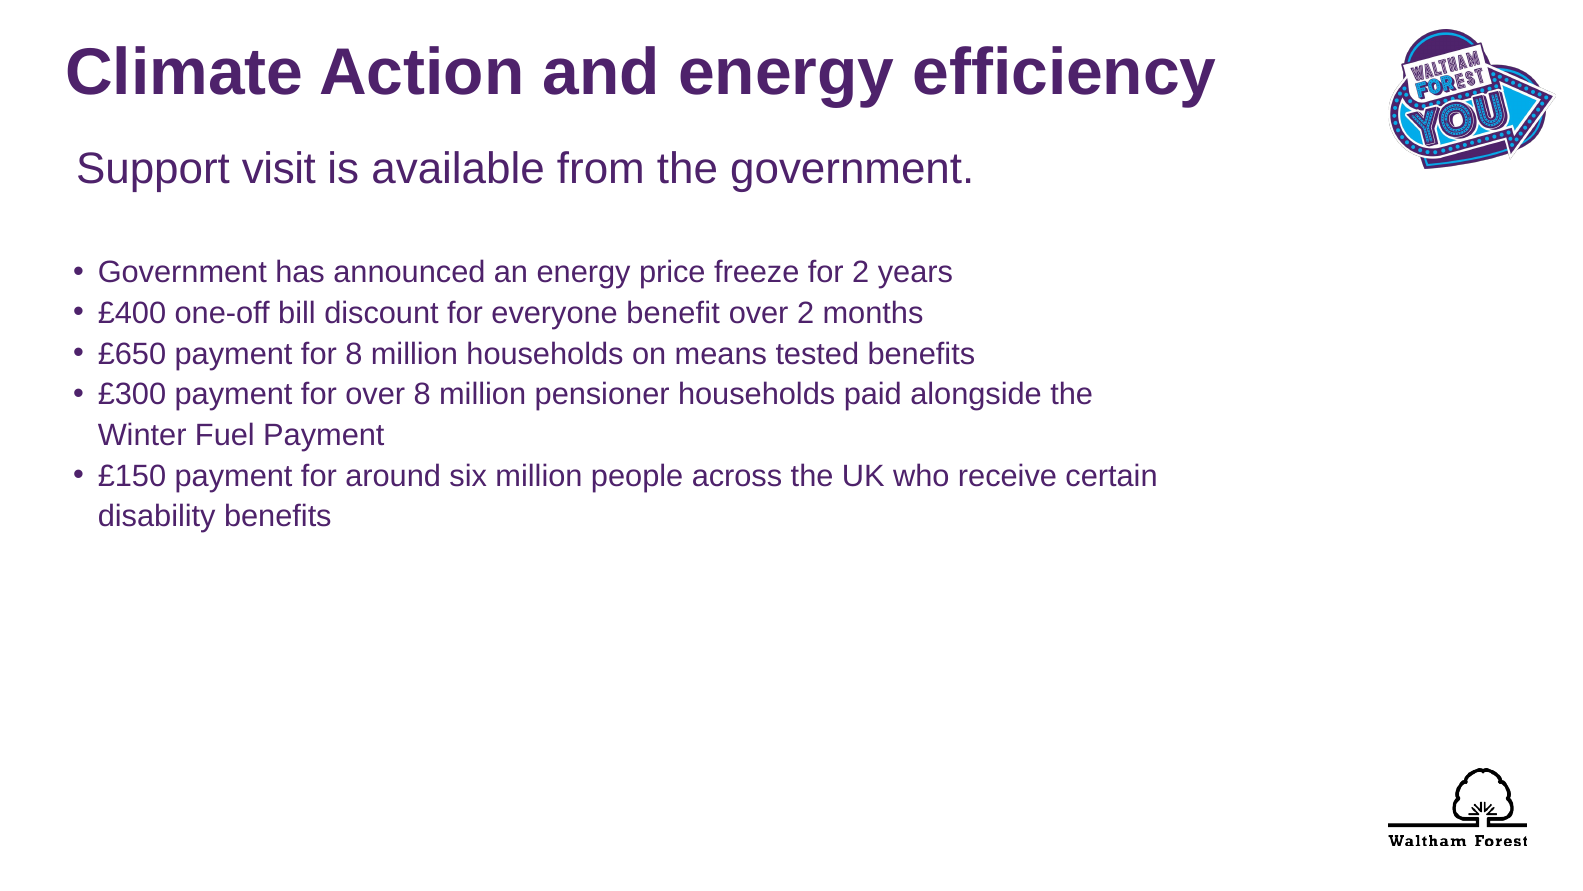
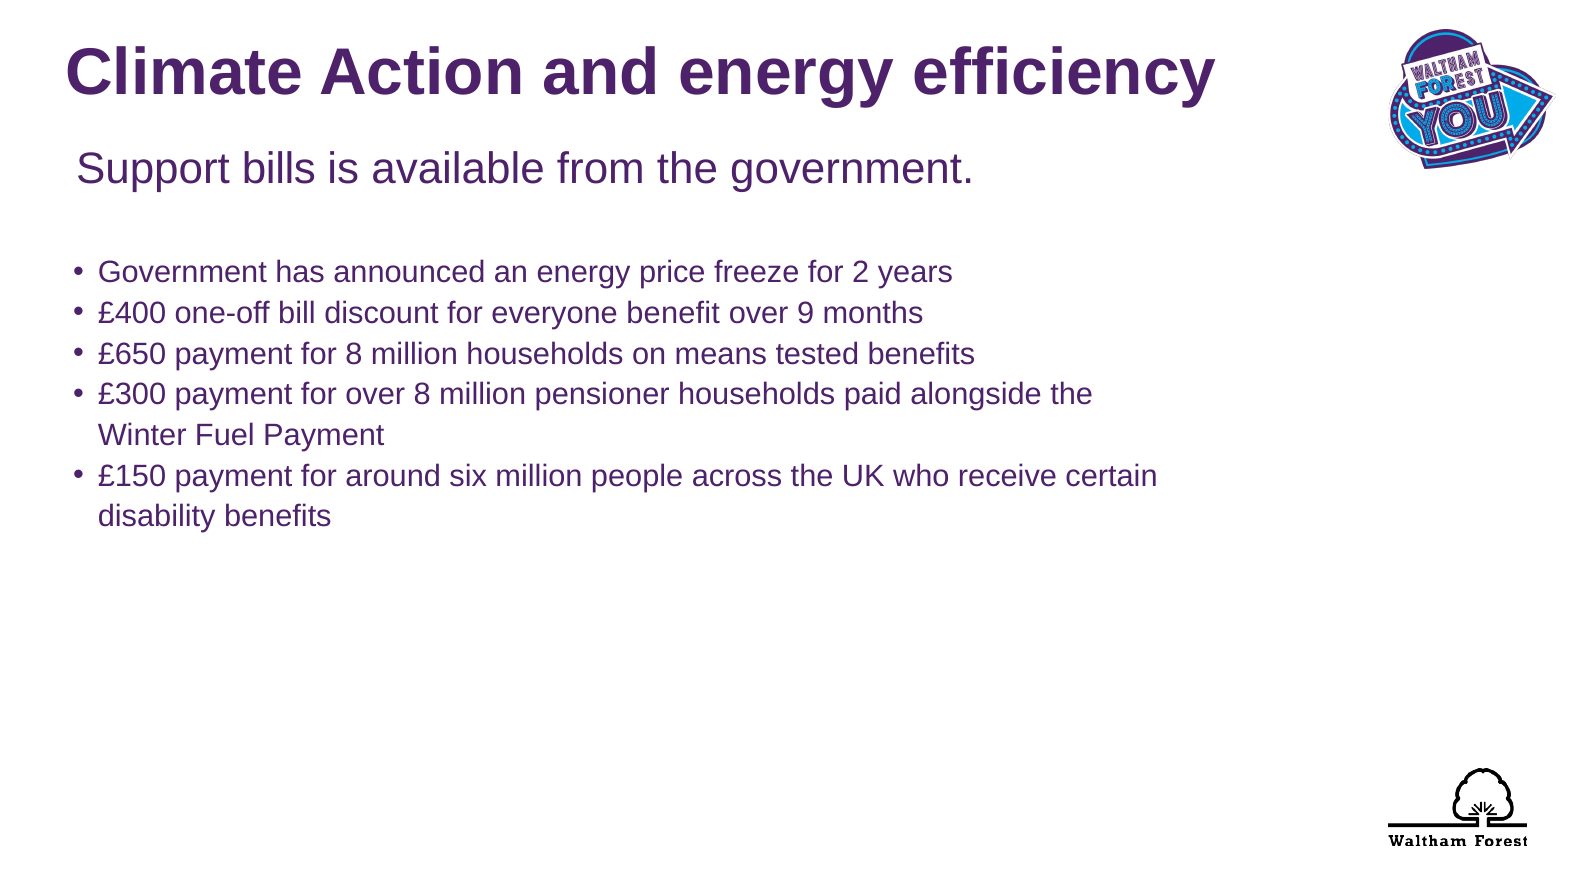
visit: visit -> bills
over 2: 2 -> 9
